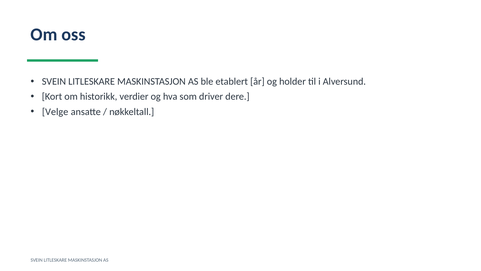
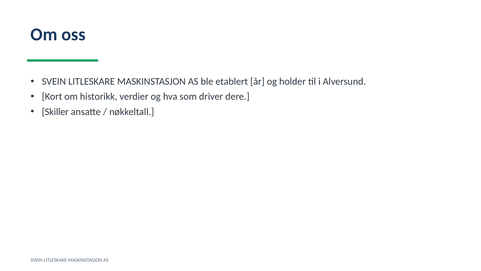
Velge: Velge -> Skiller
